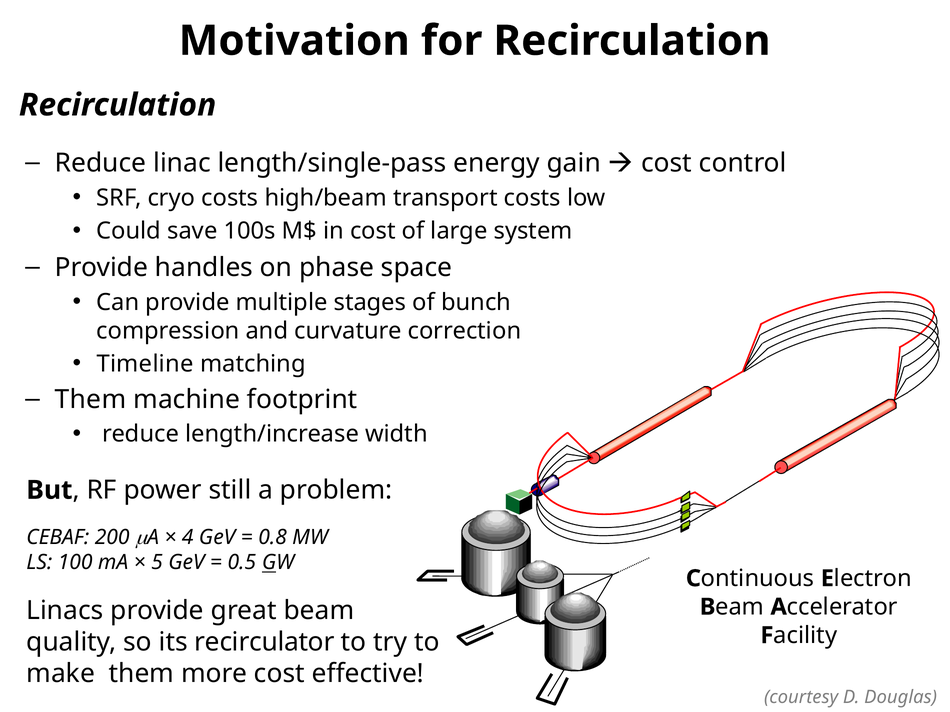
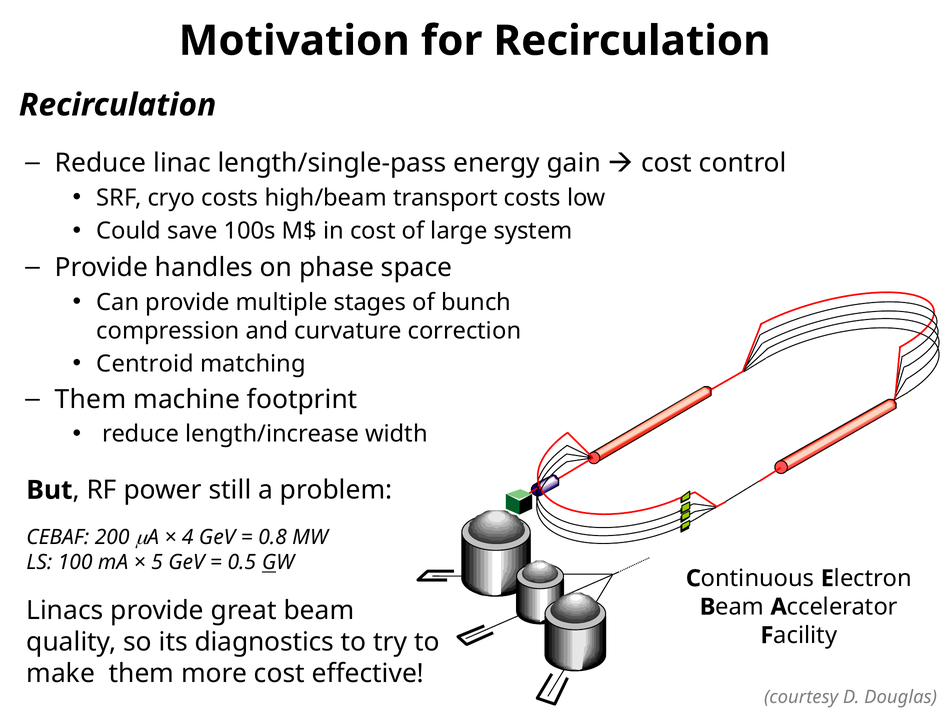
Timeline: Timeline -> Centroid
recirculator: recirculator -> diagnostics
